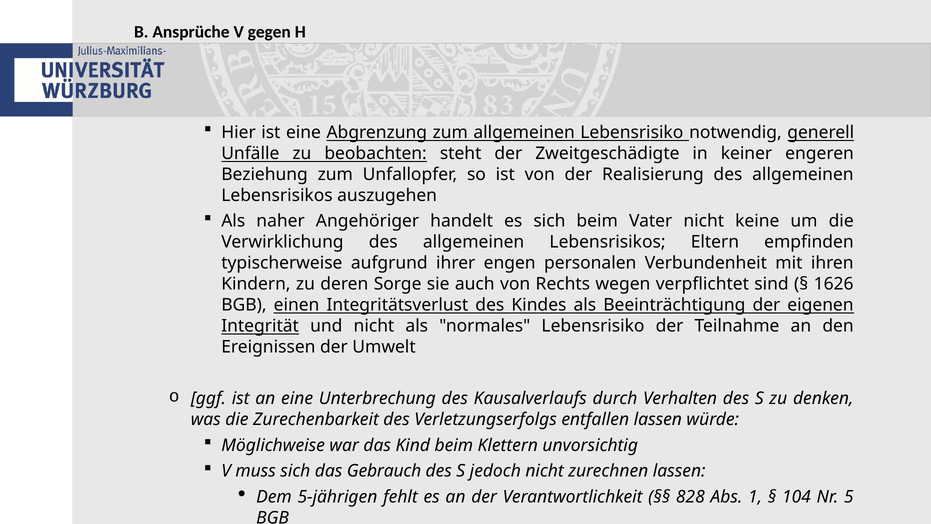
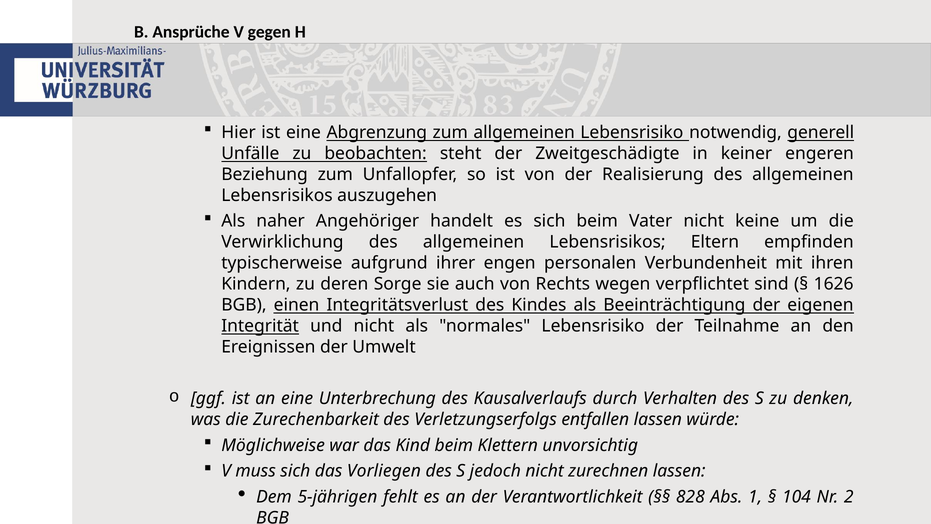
Gebrauch: Gebrauch -> Vorliegen
5: 5 -> 2
